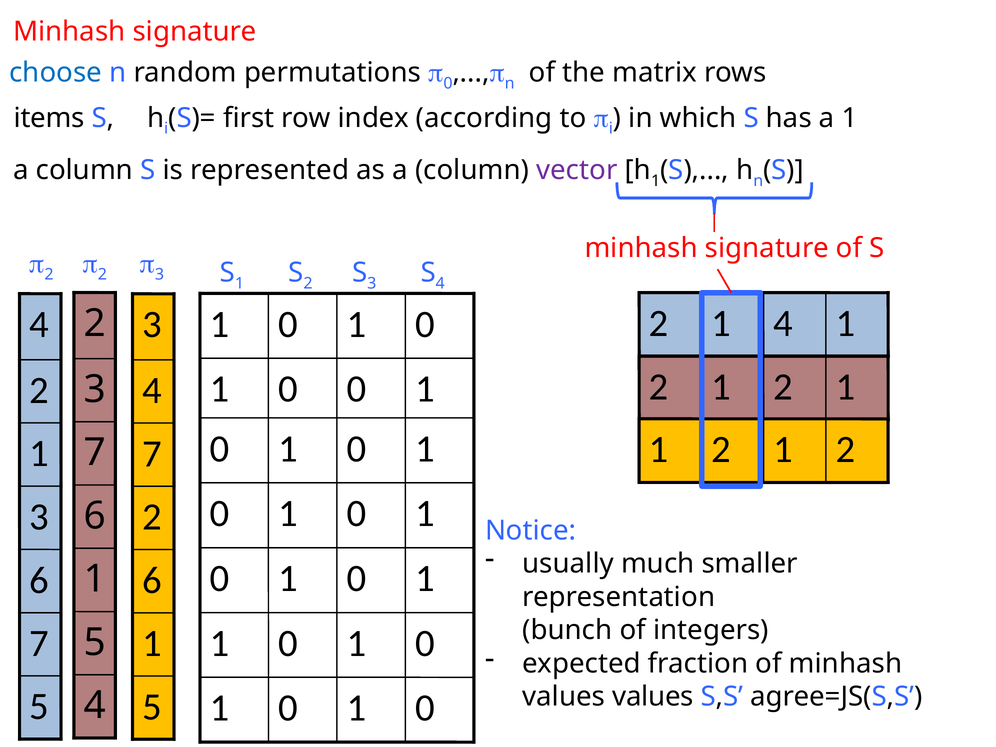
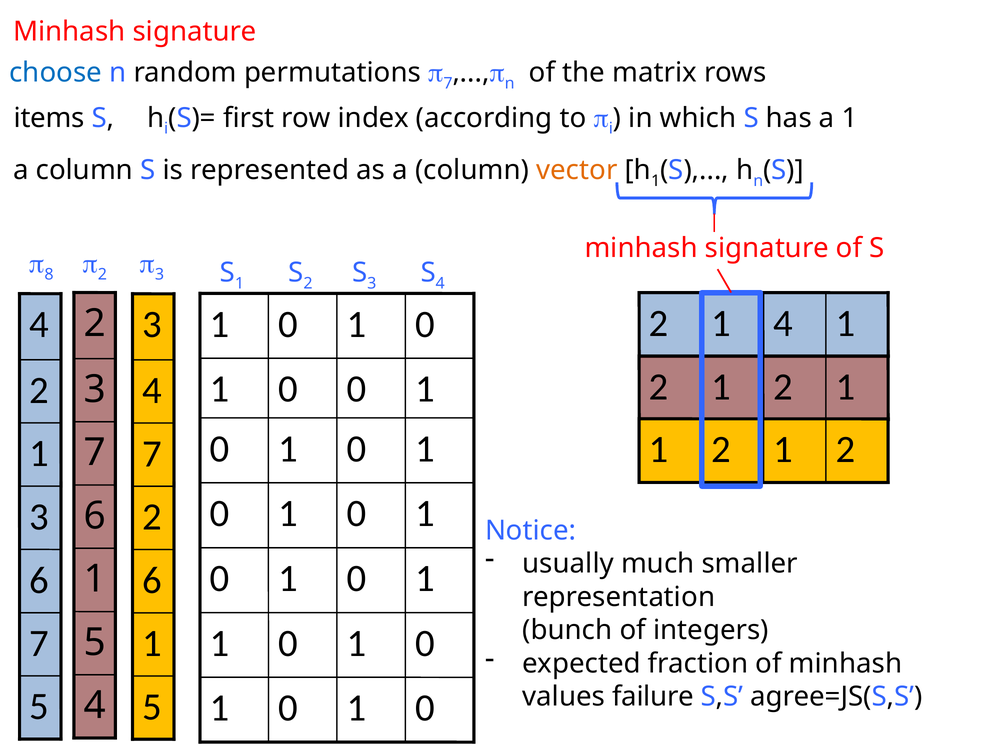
0 at (448, 84): 0 -> 7
vector colour: purple -> orange
2 at (49, 274): 2 -> 8
values values: values -> failure
